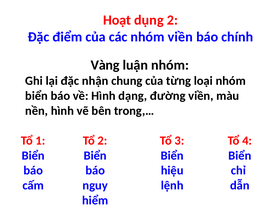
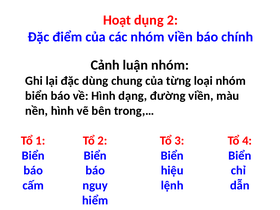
Vàng: Vàng -> Cảnh
nhận: nhận -> dùng
